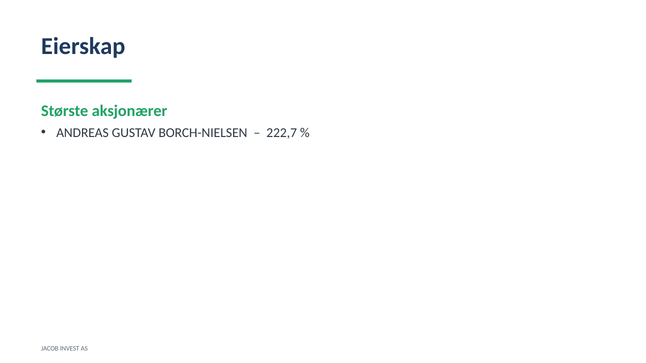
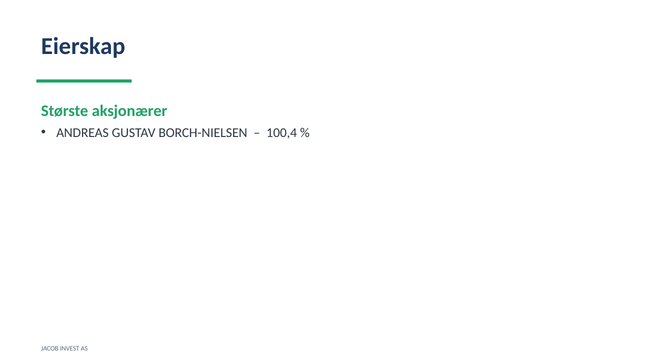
222,7: 222,7 -> 100,4
